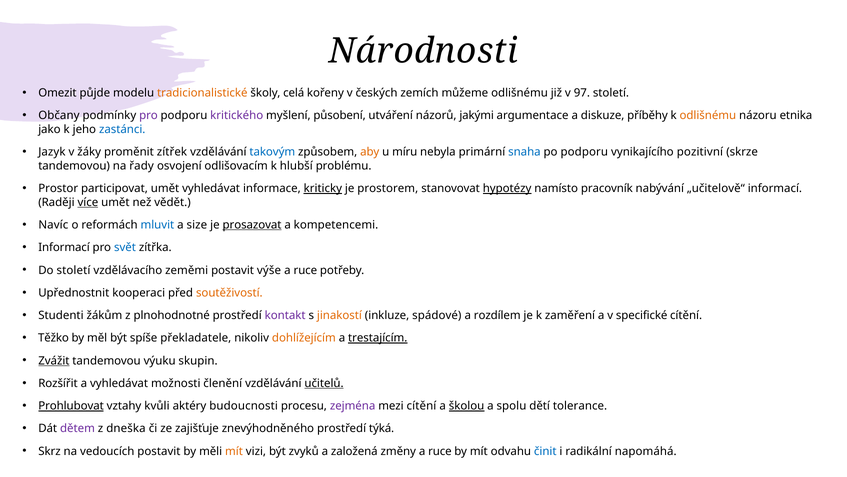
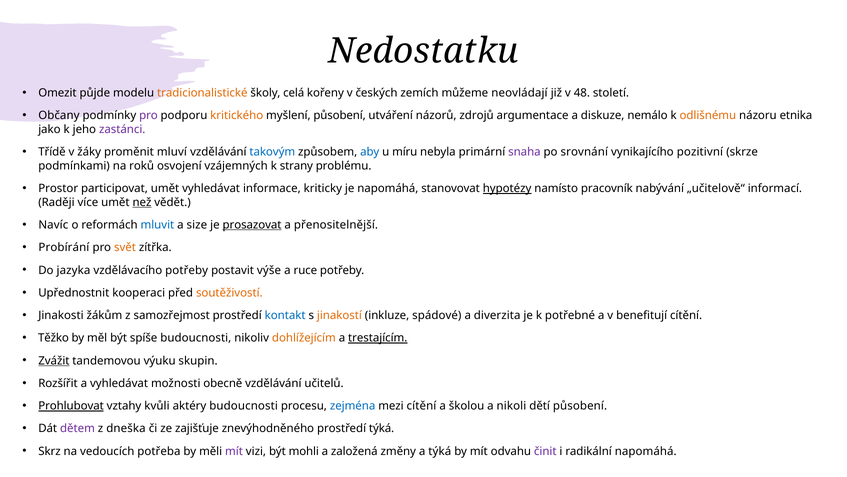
Národnosti: Národnosti -> Nedostatku
můžeme odlišnému: odlišnému -> neovládají
97: 97 -> 48
kritického colour: purple -> orange
jakými: jakými -> zdrojů
příběhy: příběhy -> nemálo
zastánci colour: blue -> purple
Jazyk: Jazyk -> Třídě
zítřek: zítřek -> mluví
aby colour: orange -> blue
snaha colour: blue -> purple
po podporu: podporu -> srovnání
tandemovou at (74, 166): tandemovou -> podmínkami
řady: řady -> roků
odlišovacím: odlišovacím -> vzájemných
hlubší: hlubší -> strany
kriticky underline: present -> none
je prostorem: prostorem -> napomáhá
více underline: present -> none
než underline: none -> present
kompetencemi: kompetencemi -> přenositelnější
Informací at (64, 247): Informací -> Probírání
svět colour: blue -> orange
Do století: století -> jazyka
vzdělávacího zeměmi: zeměmi -> potřeby
Studenti: Studenti -> Jinakosti
plnohodnotné: plnohodnotné -> samozřejmost
kontakt colour: purple -> blue
rozdílem: rozdílem -> diverzita
zaměření: zaměření -> potřebné
specifické: specifické -> benefitují
spíše překladatele: překladatele -> budoucnosti
členění: členění -> obecně
učitelů underline: present -> none
zejména colour: purple -> blue
školou underline: present -> none
spolu: spolu -> nikoli
dětí tolerance: tolerance -> působení
vedoucích postavit: postavit -> potřeba
mít at (234, 451) colour: orange -> purple
zvyků: zvyků -> mohli
změny a ruce: ruce -> týká
činit colour: blue -> purple
